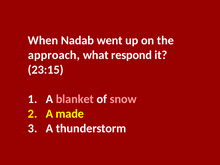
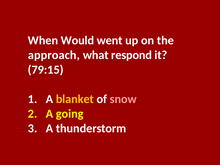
Nadab: Nadab -> Would
23:15: 23:15 -> 79:15
blanket colour: pink -> yellow
made: made -> going
